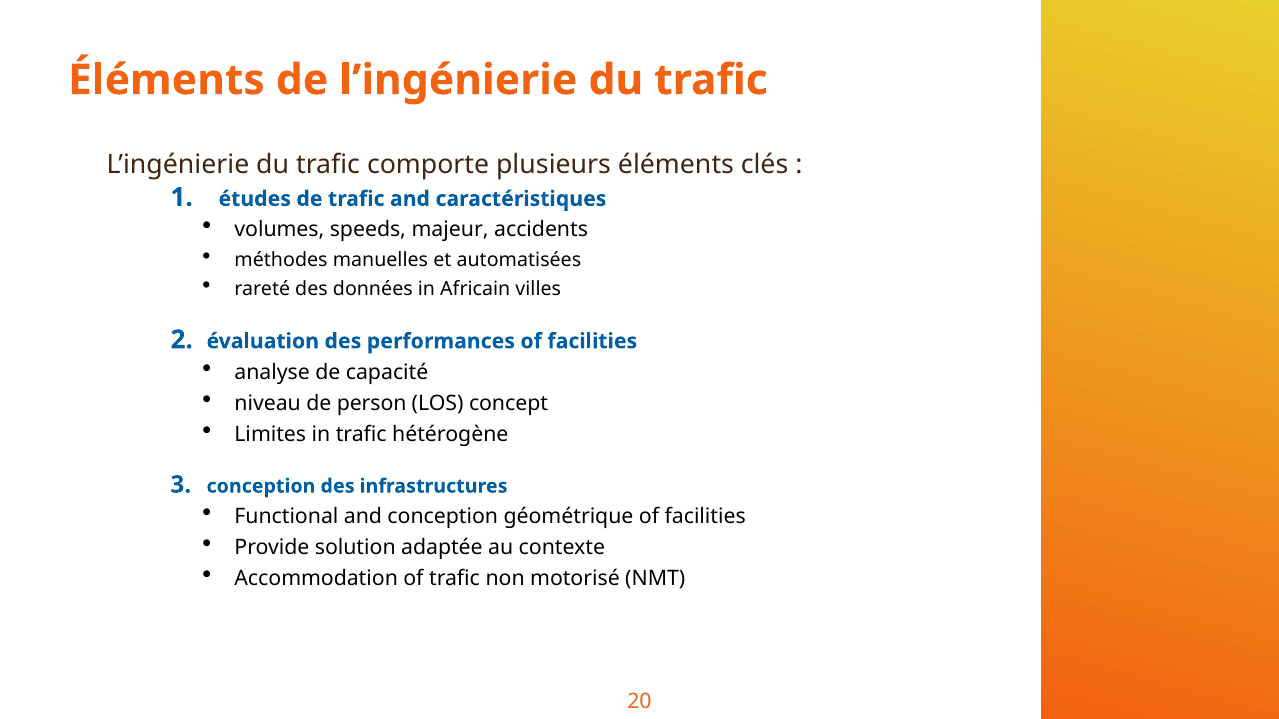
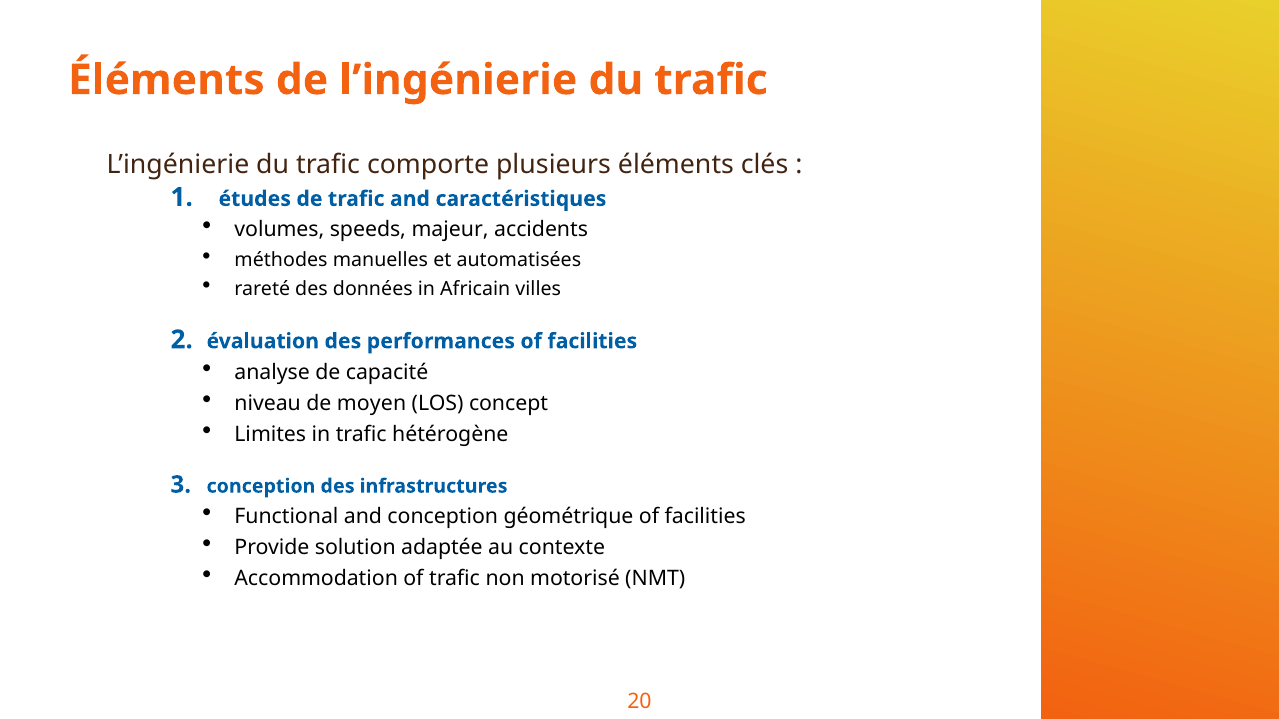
person: person -> moyen
